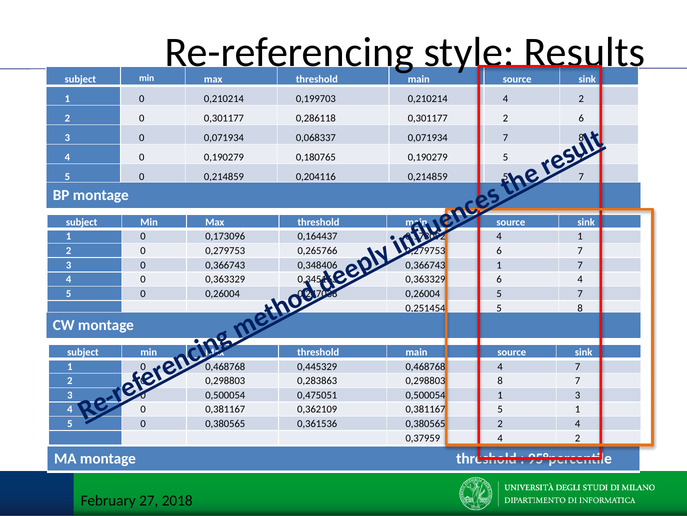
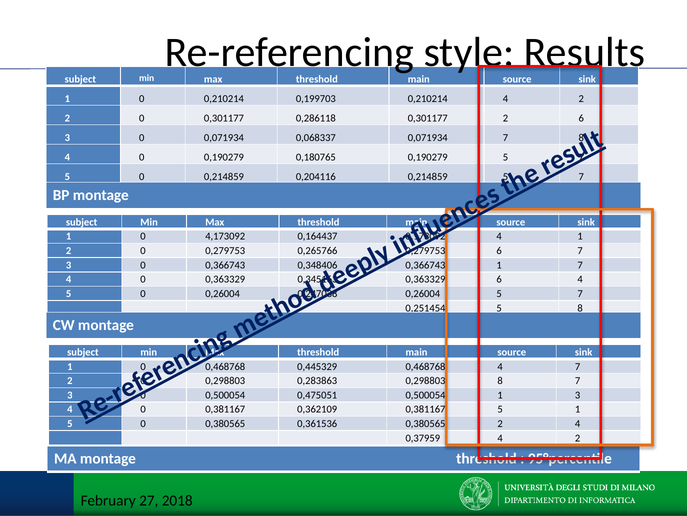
0,173096: 0,173096 -> 4,173092
